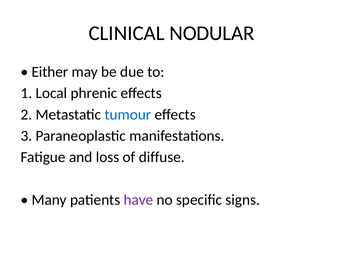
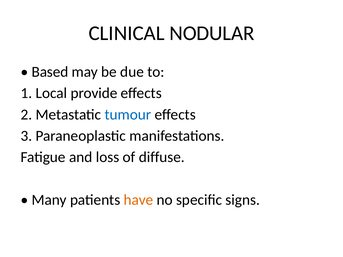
Either: Either -> Based
phrenic: phrenic -> provide
have colour: purple -> orange
